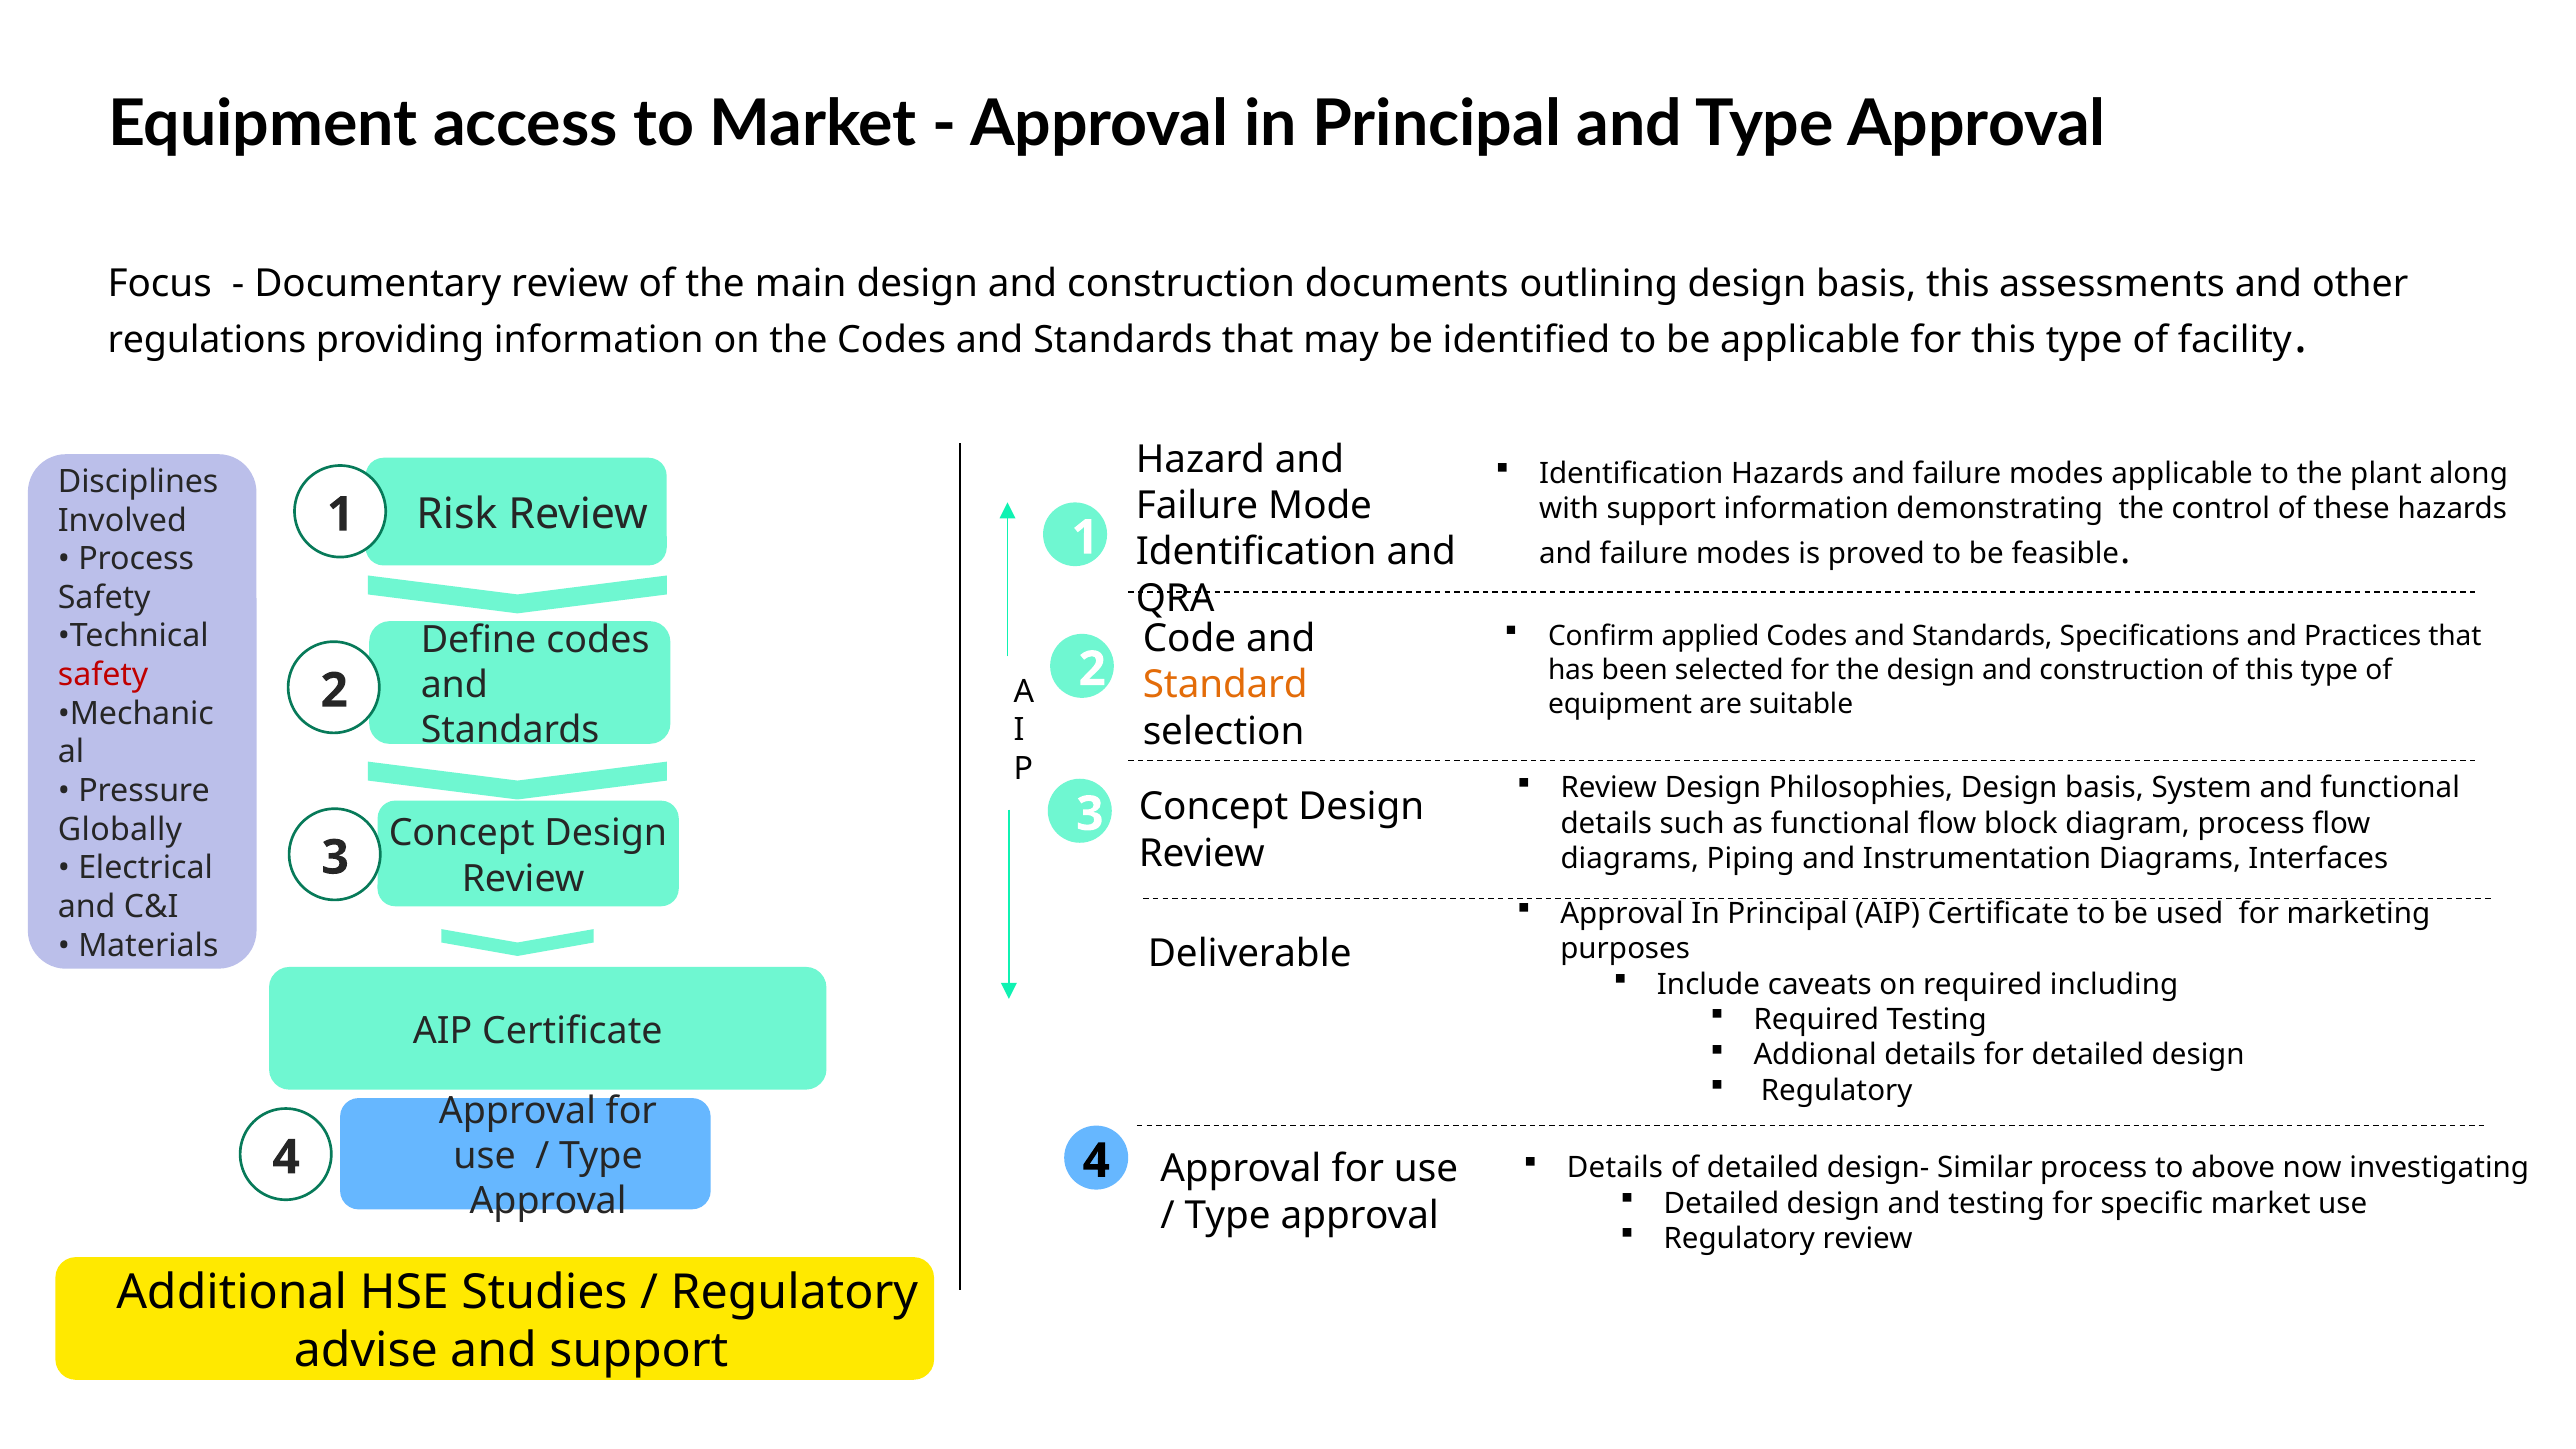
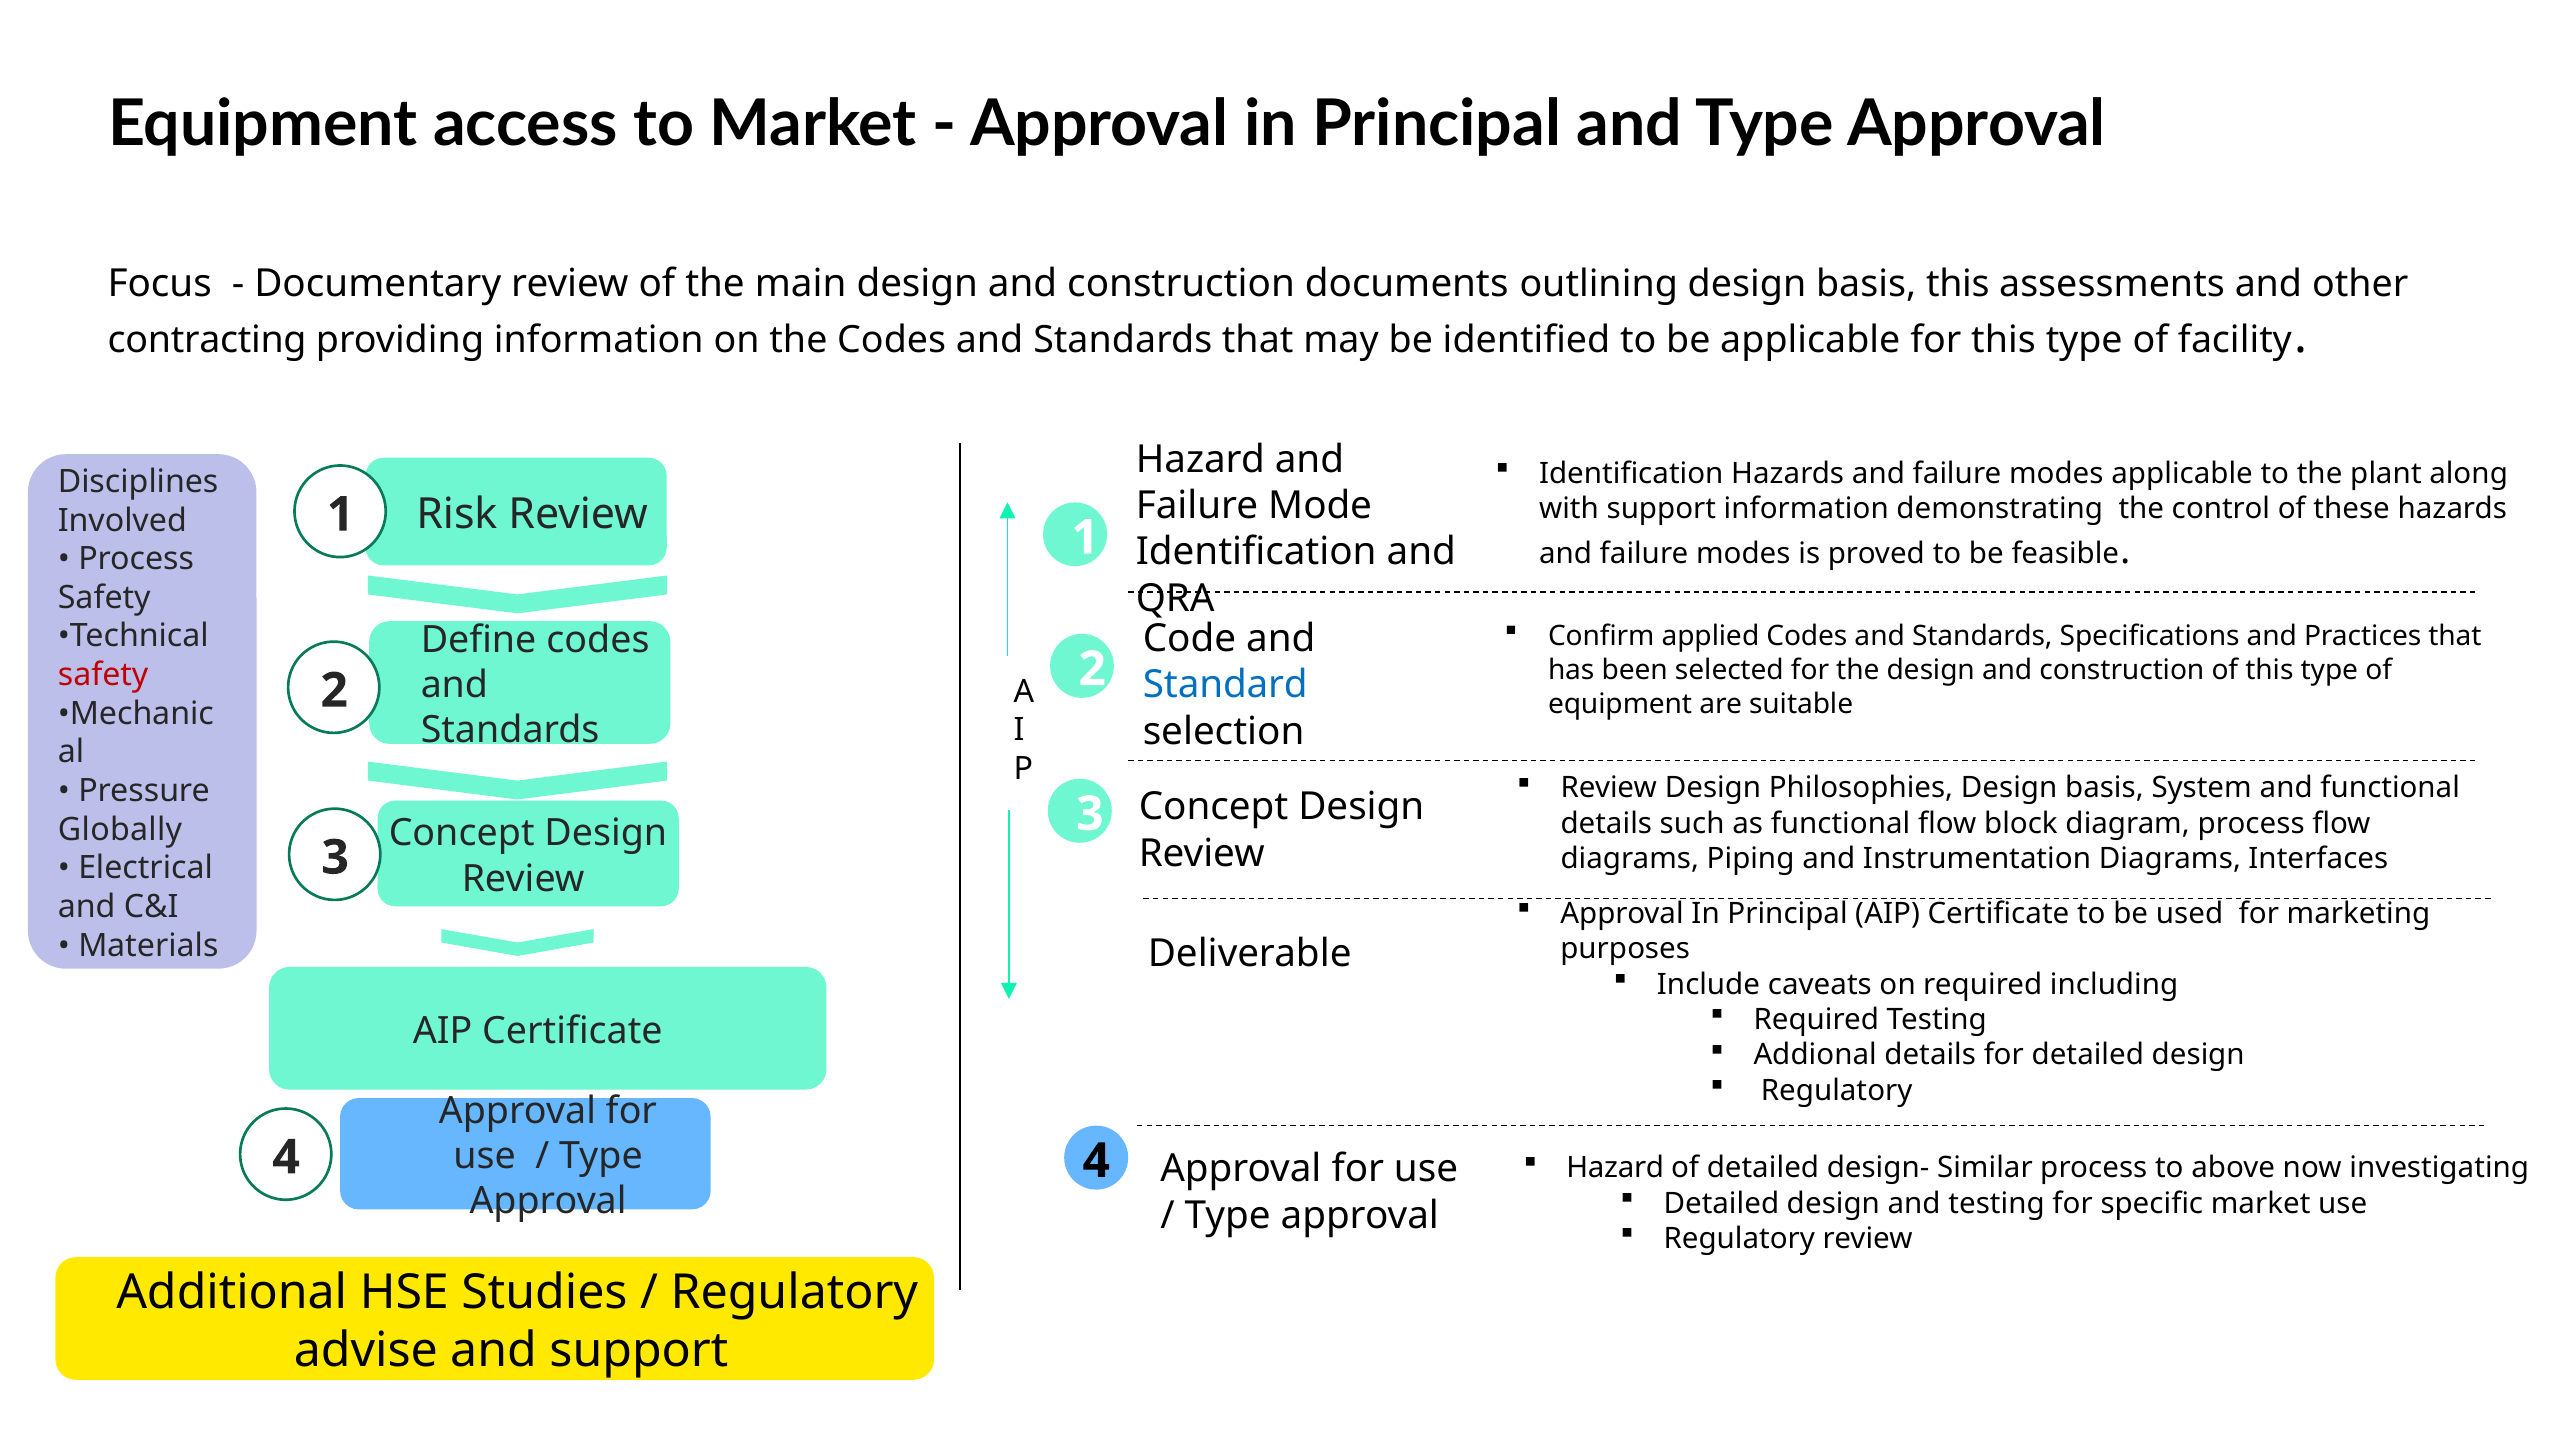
regulations: regulations -> contracting
Standard colour: orange -> blue
Details at (1615, 1168): Details -> Hazard
